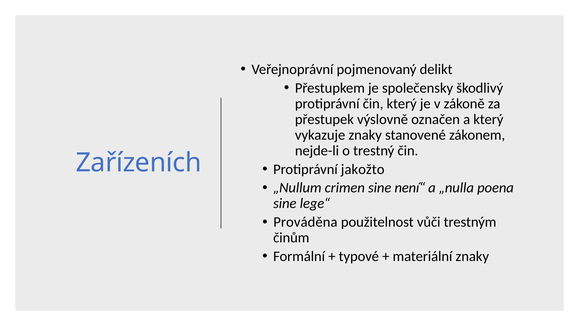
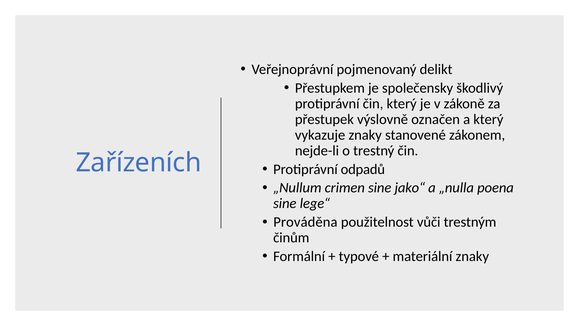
jakožto: jakožto -> odpadů
není“: není“ -> jako“
